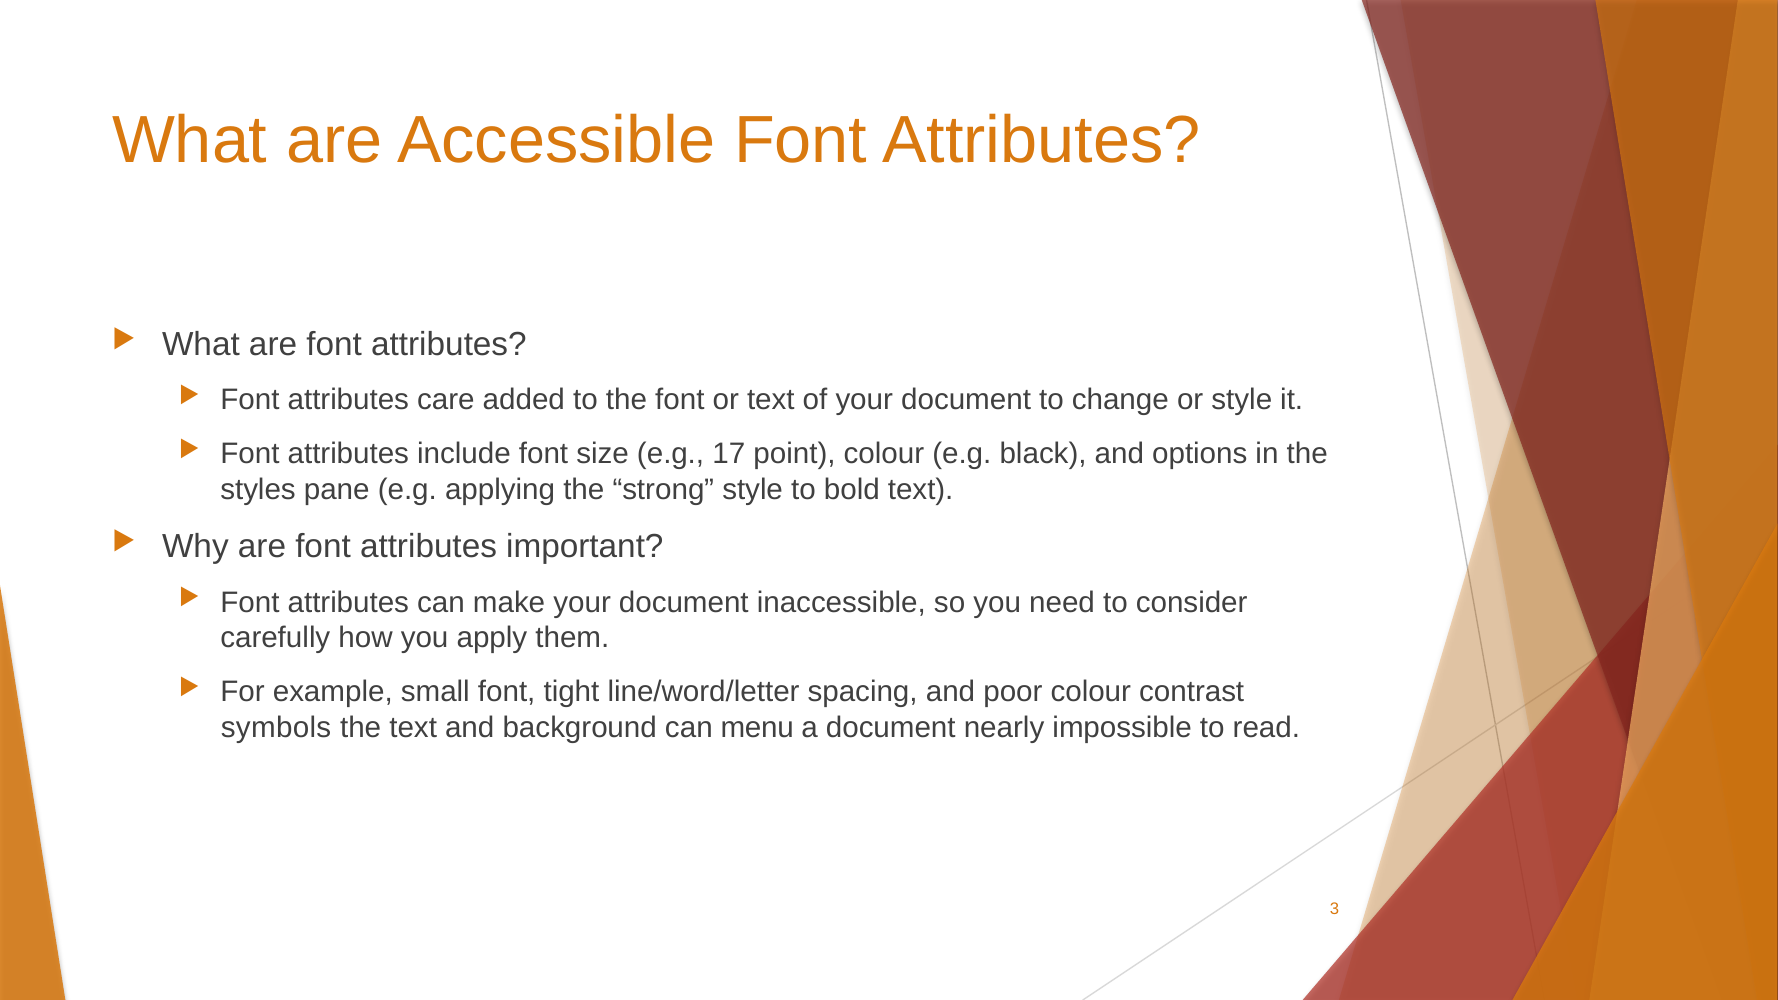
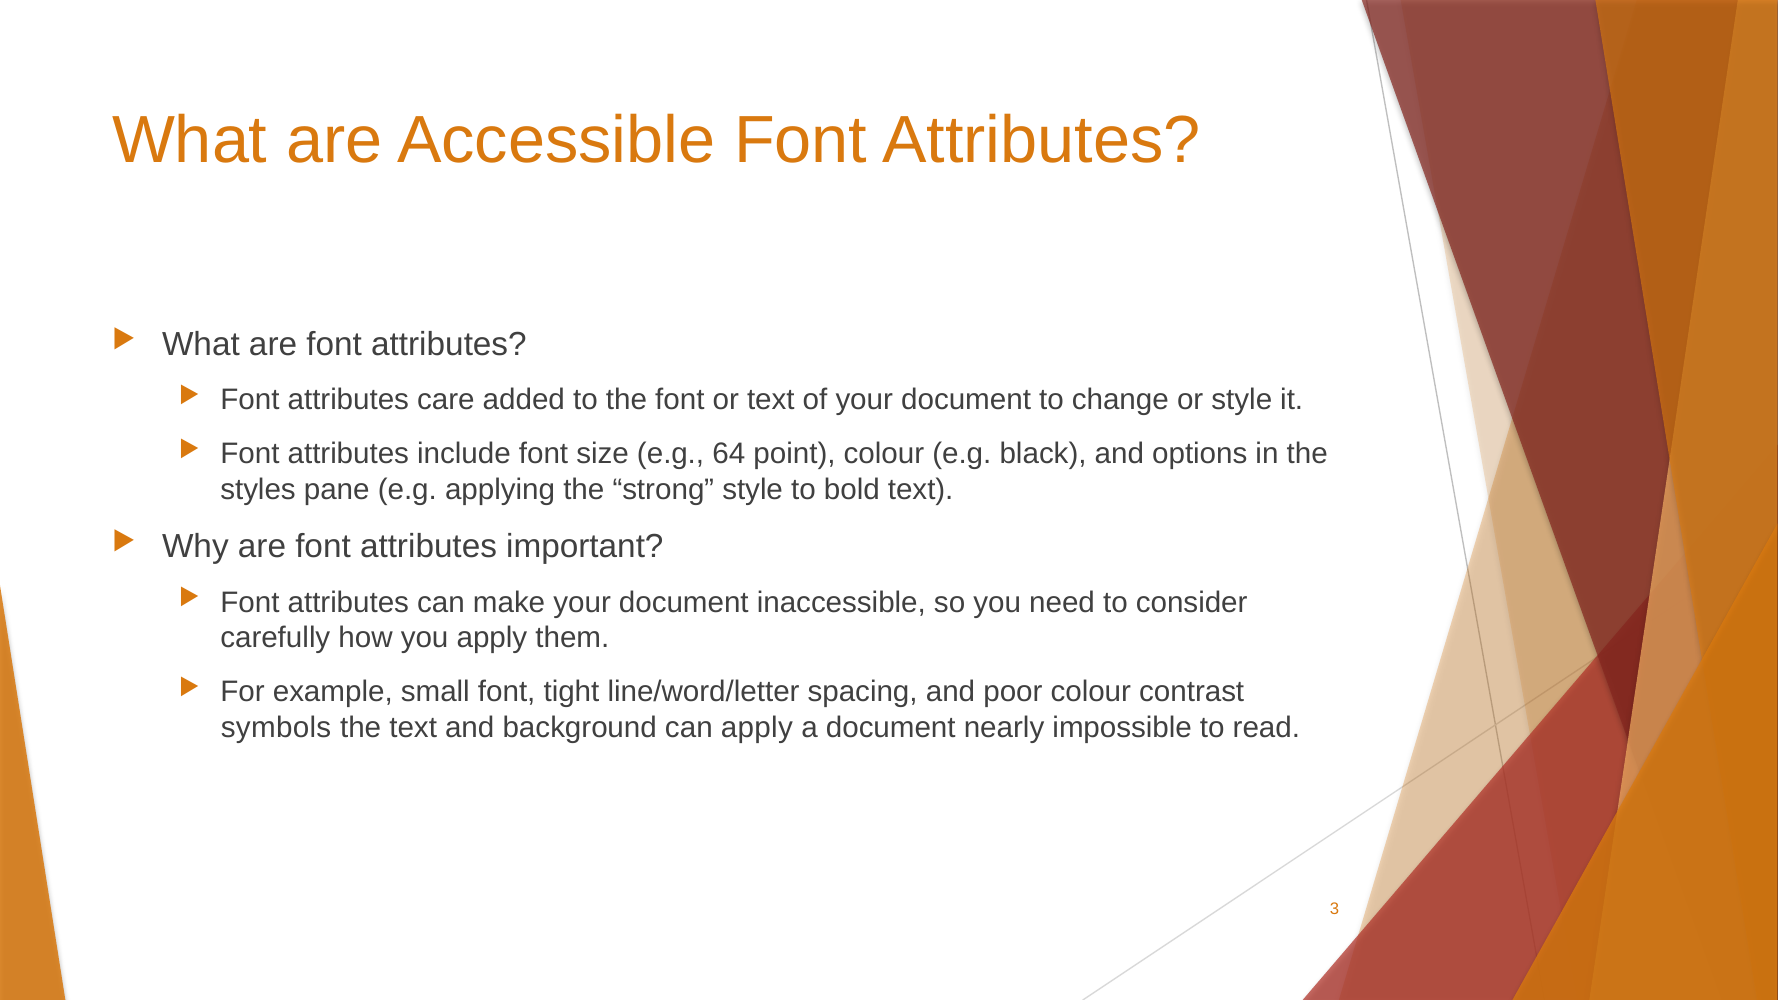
17: 17 -> 64
can menu: menu -> apply
